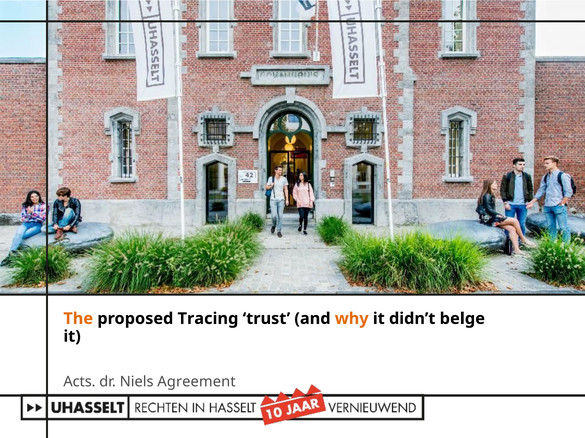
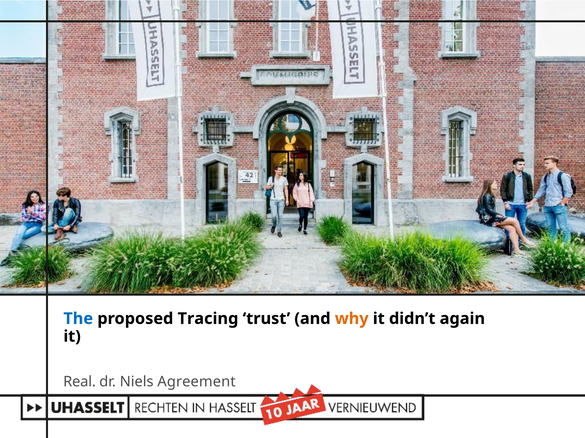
The colour: orange -> blue
belge: belge -> again
Acts: Acts -> Real
